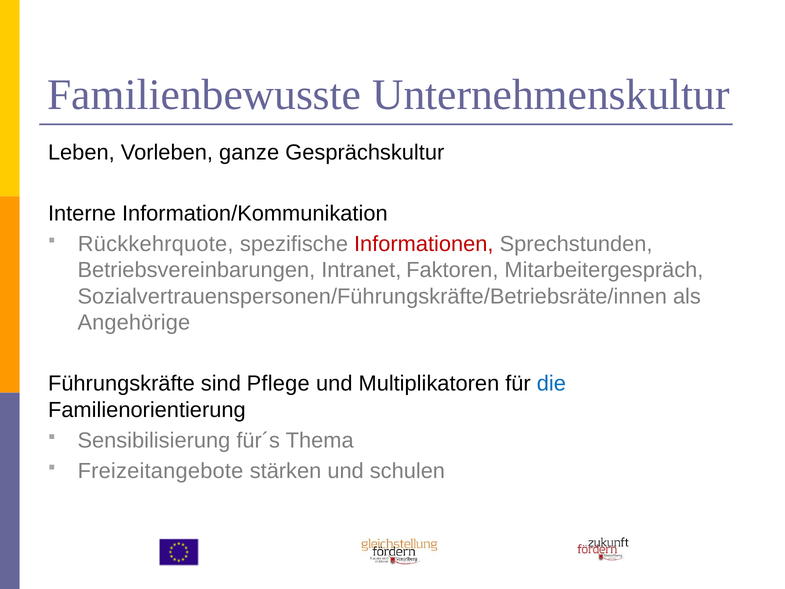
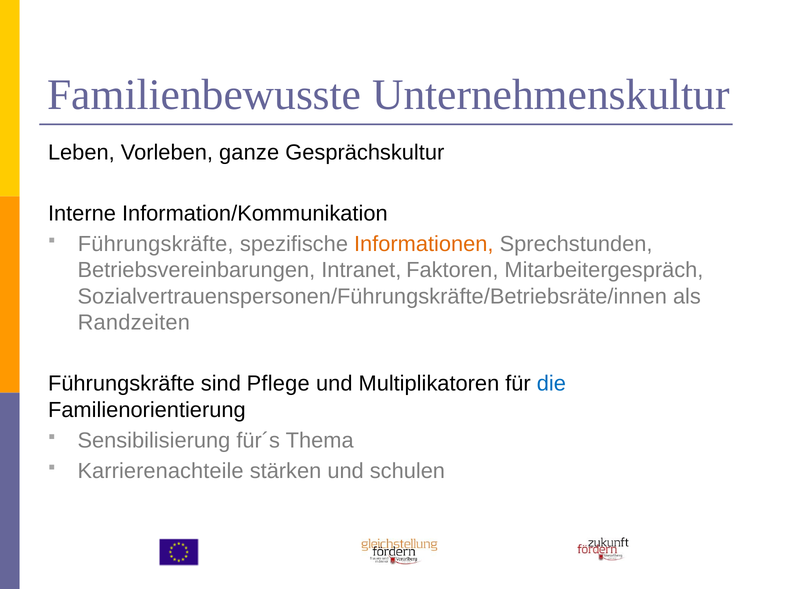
Rückkehrquote at (156, 244): Rückkehrquote -> Führungskräfte
Informationen colour: red -> orange
Angehörige: Angehörige -> Randzeiten
Freizeitangebote: Freizeitangebote -> Karrierenachteile
